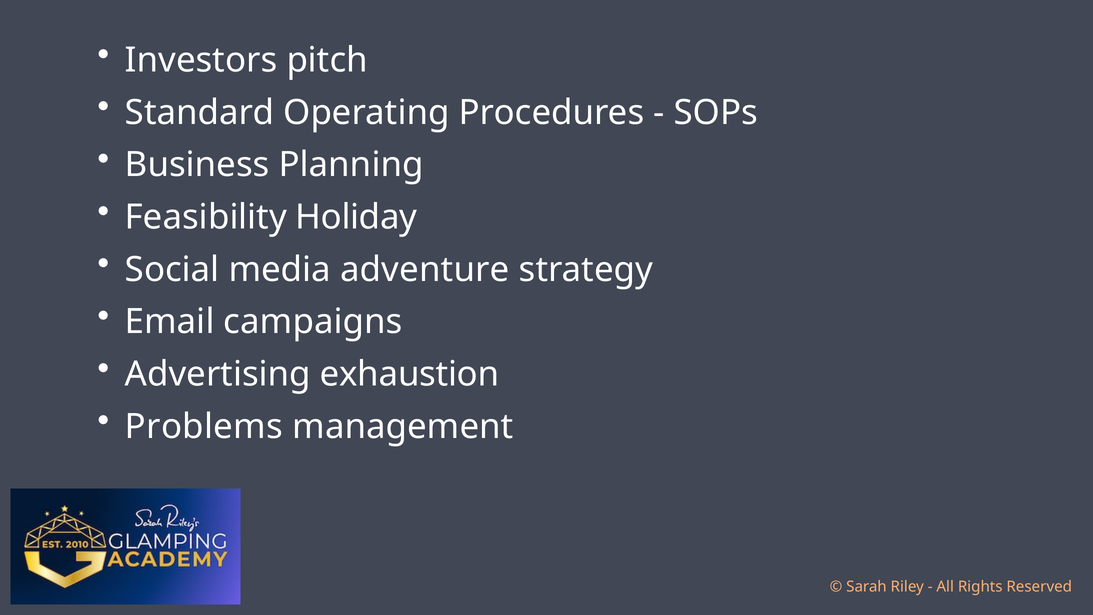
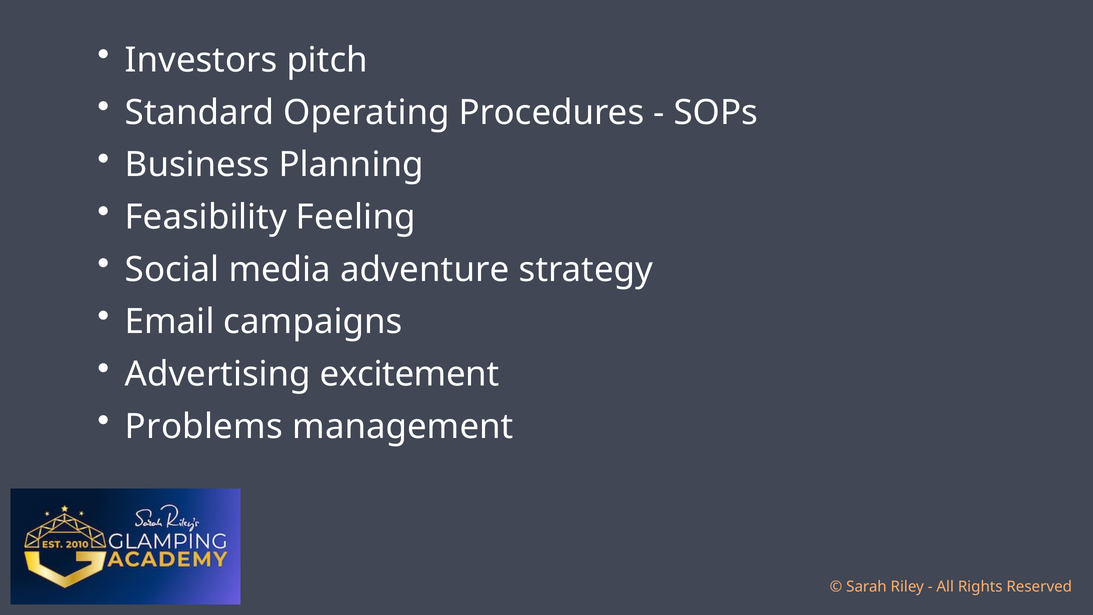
Holiday: Holiday -> Feeling
exhaustion: exhaustion -> excitement
